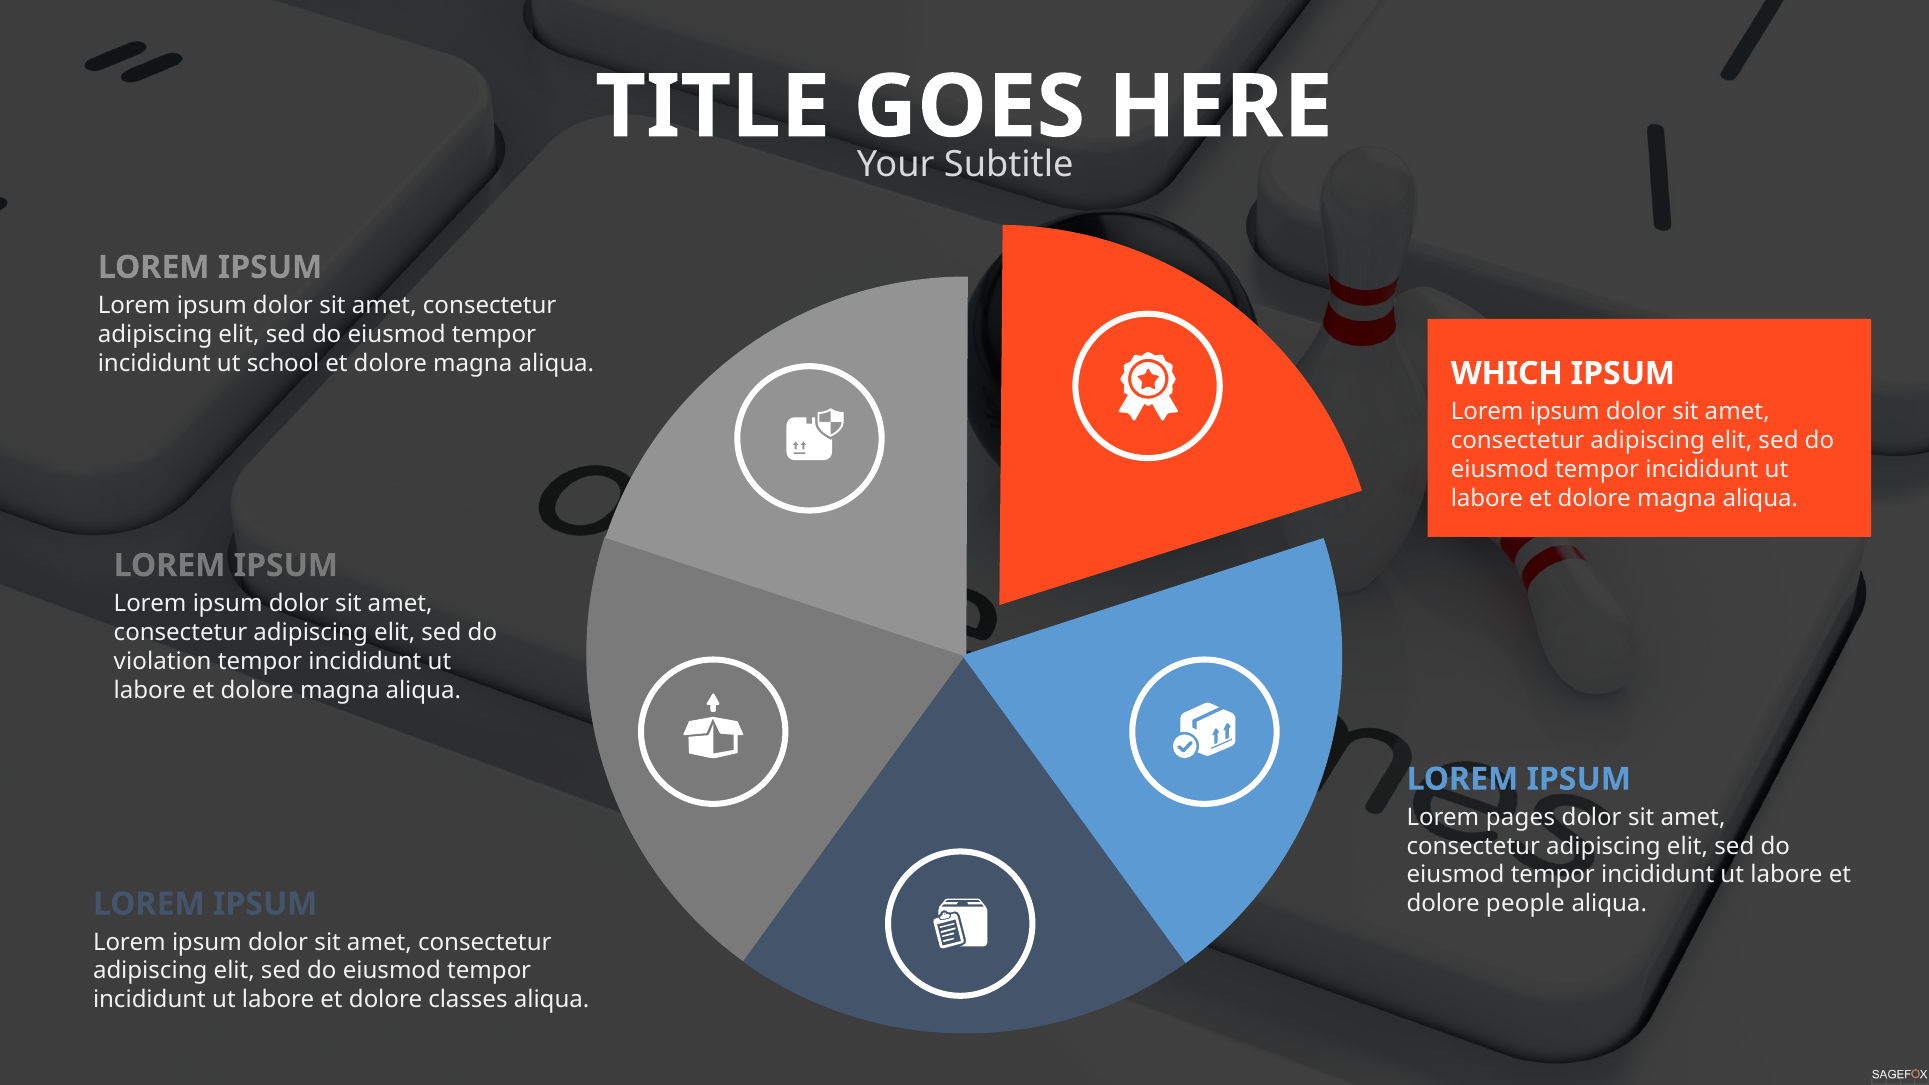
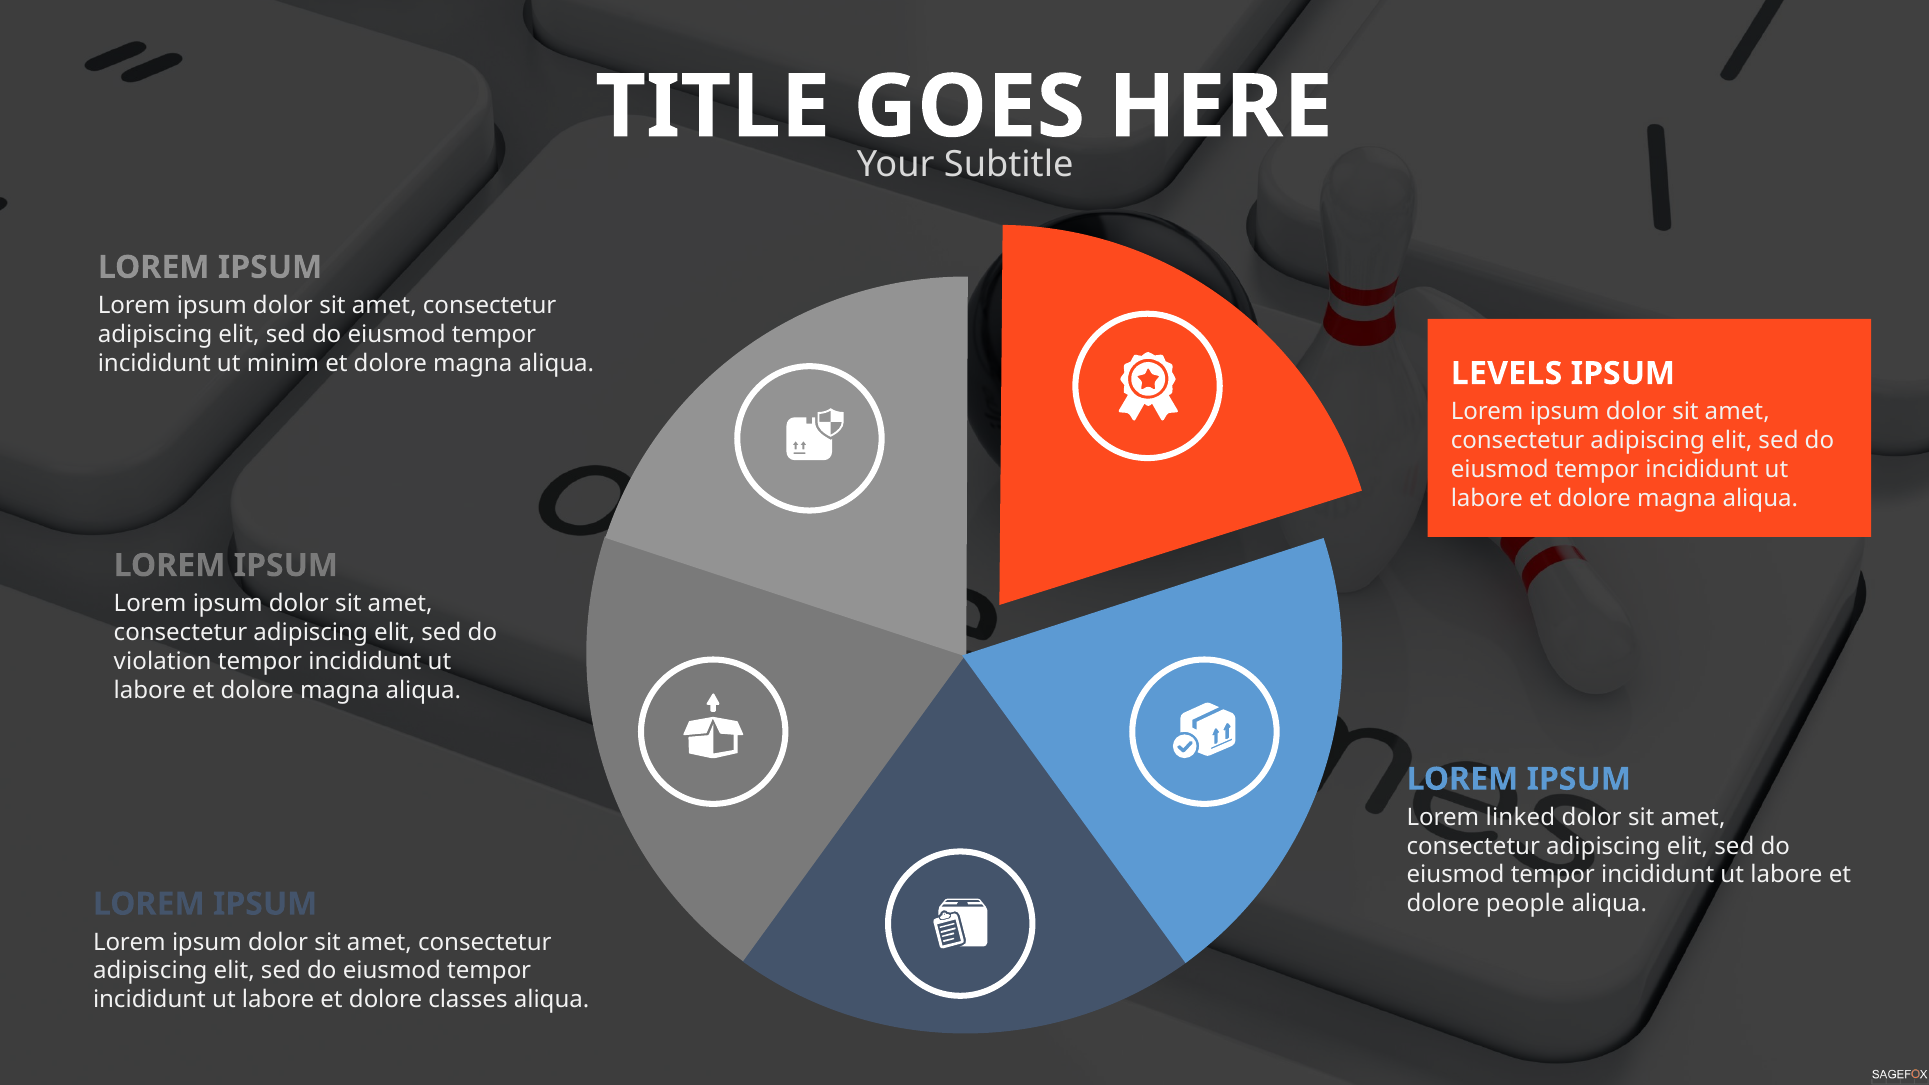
school: school -> minim
WHICH: WHICH -> LEVELS
pages: pages -> linked
